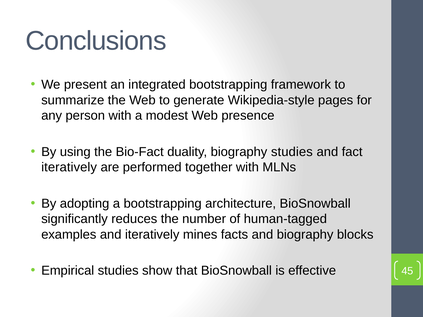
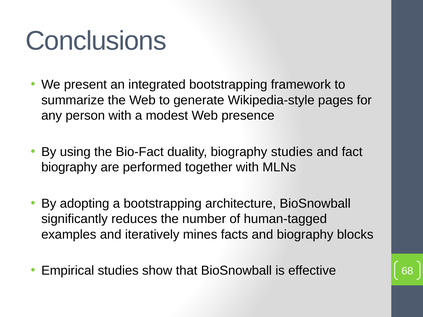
iteratively at (69, 167): iteratively -> biography
45: 45 -> 68
